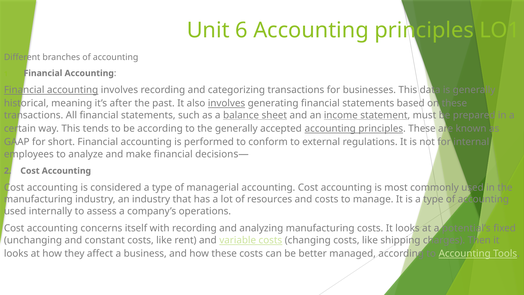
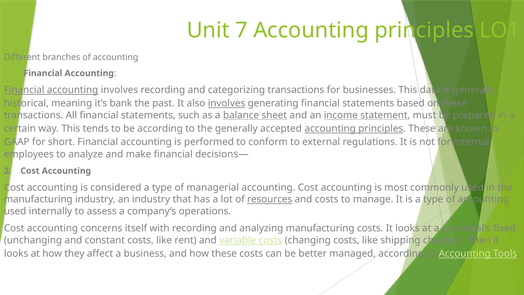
6: 6 -> 7
after: after -> bank
resources underline: none -> present
